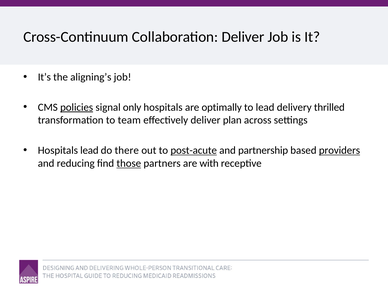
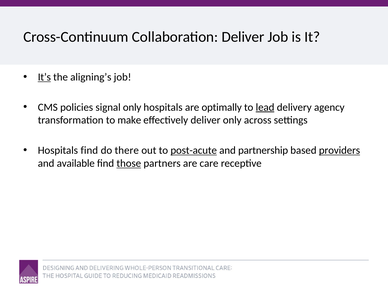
It’s underline: none -> present
policies underline: present -> none
lead at (265, 107) underline: none -> present
thrilled: thrilled -> agency
team: team -> make
deliver plan: plan -> only
Hospitals lead: lead -> find
reducing: reducing -> available
with: with -> care
